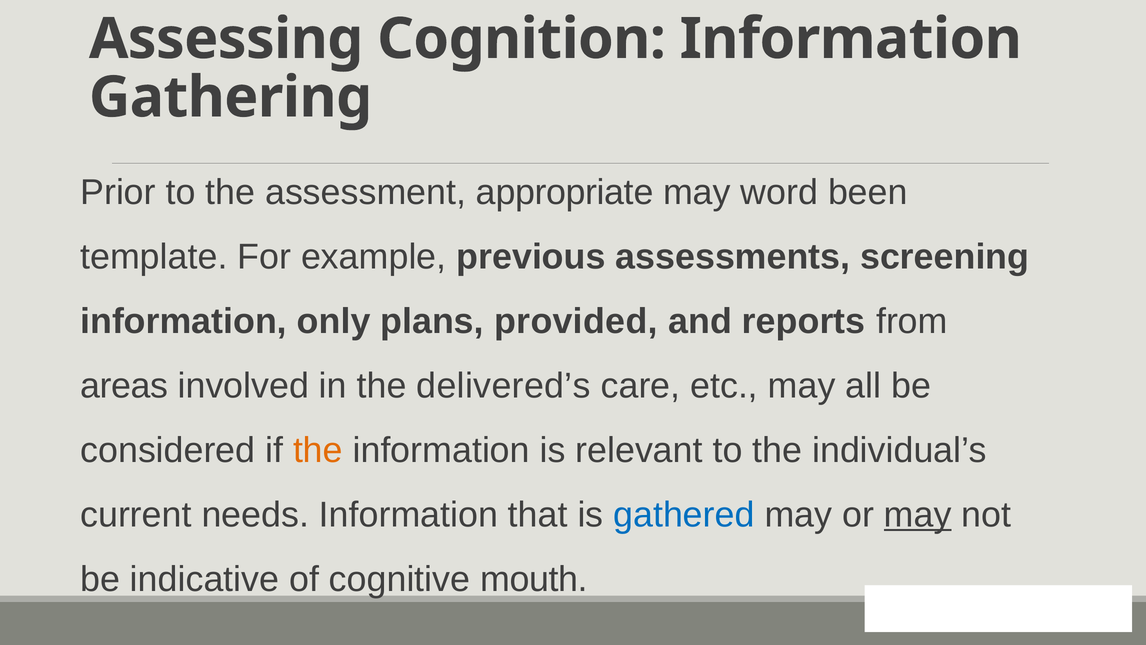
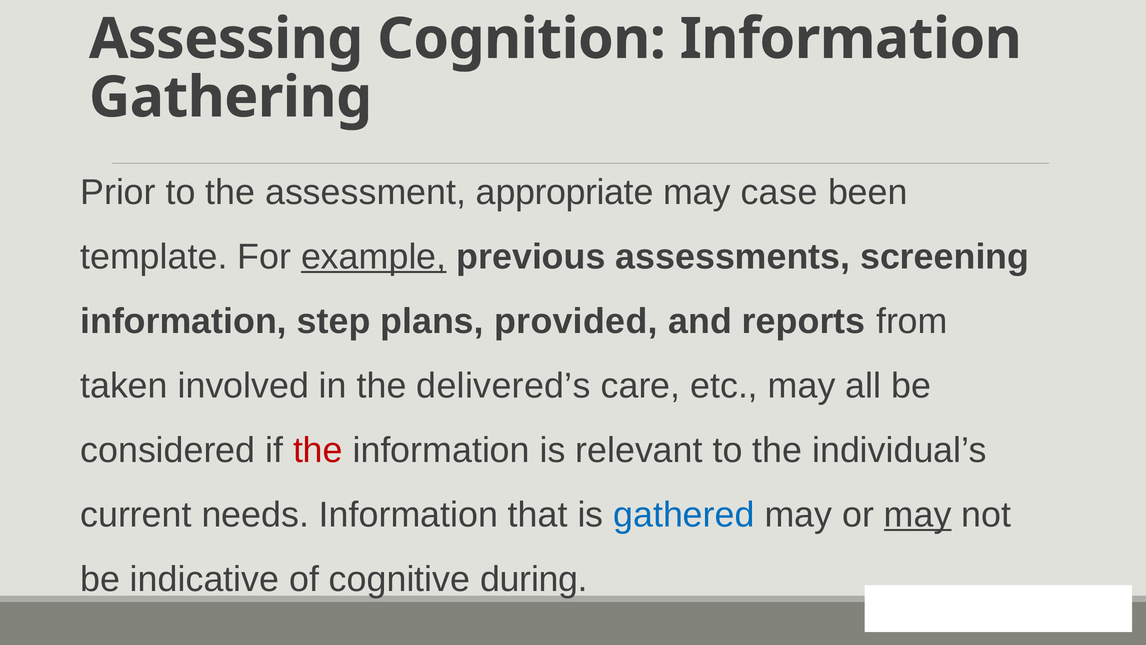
word: word -> case
example underline: none -> present
only: only -> step
areas: areas -> taken
the at (318, 450) colour: orange -> red
mouth: mouth -> during
